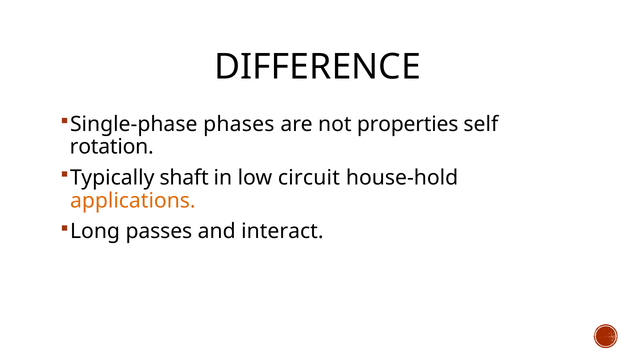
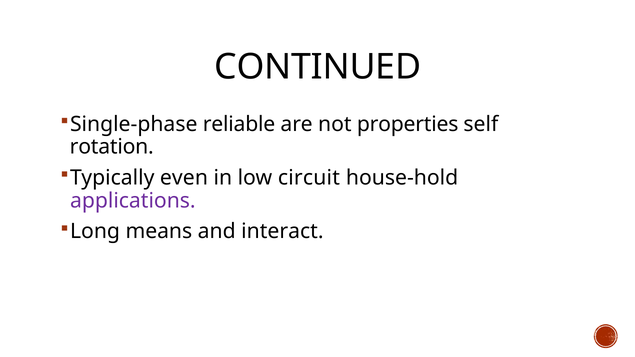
DIFFERENCE: DIFFERENCE -> CONTINUED
phases: phases -> reliable
shaft: shaft -> even
applications colour: orange -> purple
passes: passes -> means
